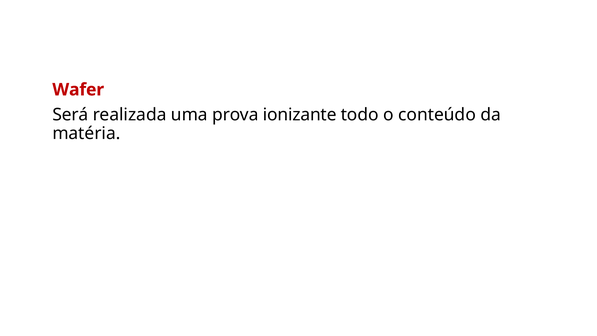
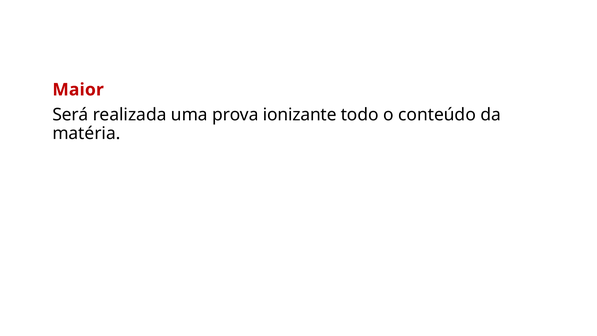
Wafer: Wafer -> Maior
